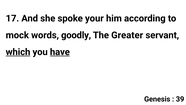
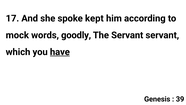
your: your -> kept
The Greater: Greater -> Servant
which underline: present -> none
